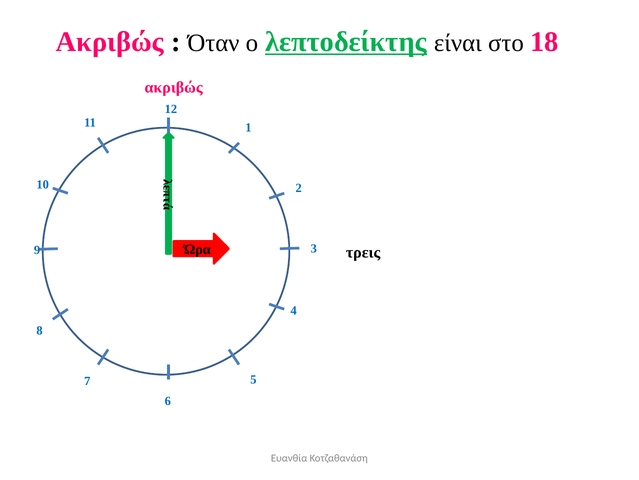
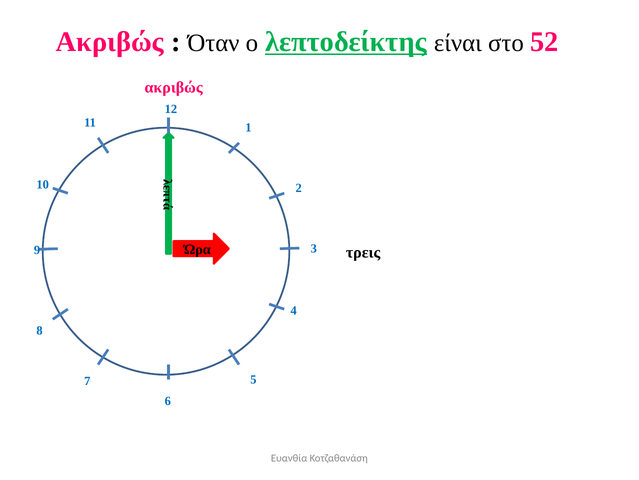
18: 18 -> 52
